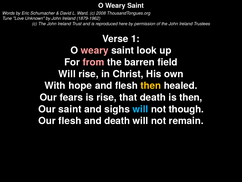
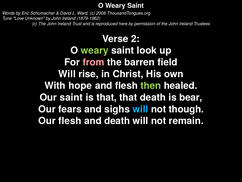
1: 1 -> 2
weary at (95, 50) colour: pink -> light green
then at (151, 86) colour: yellow -> light green
Our fears: fears -> saint
is rise: rise -> that
is then: then -> bear
Our saint: saint -> fears
